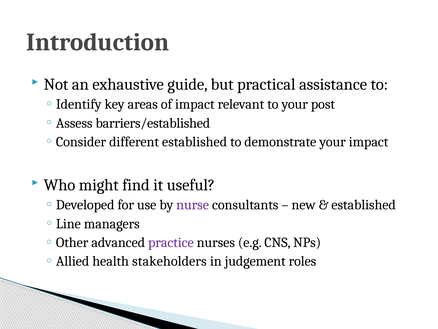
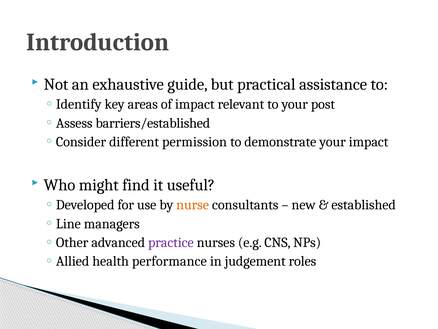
different established: established -> permission
nurse colour: purple -> orange
stakeholders: stakeholders -> performance
